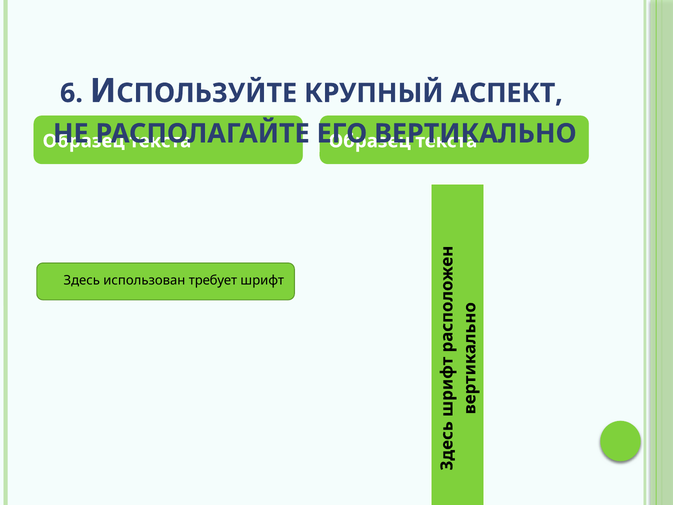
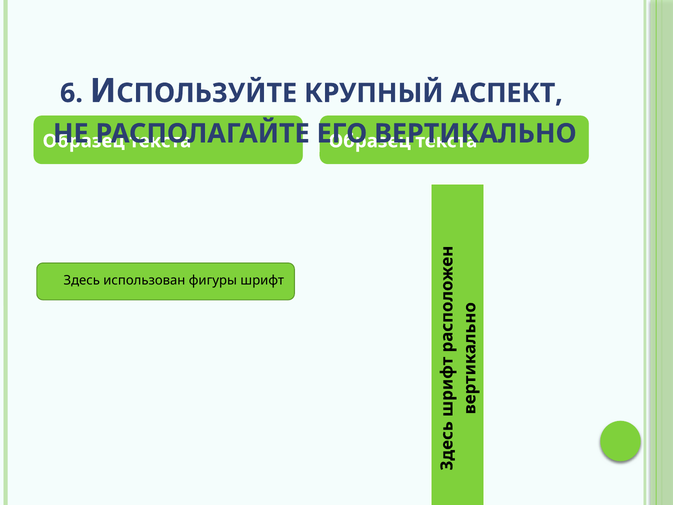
требует: требует -> фигуры
